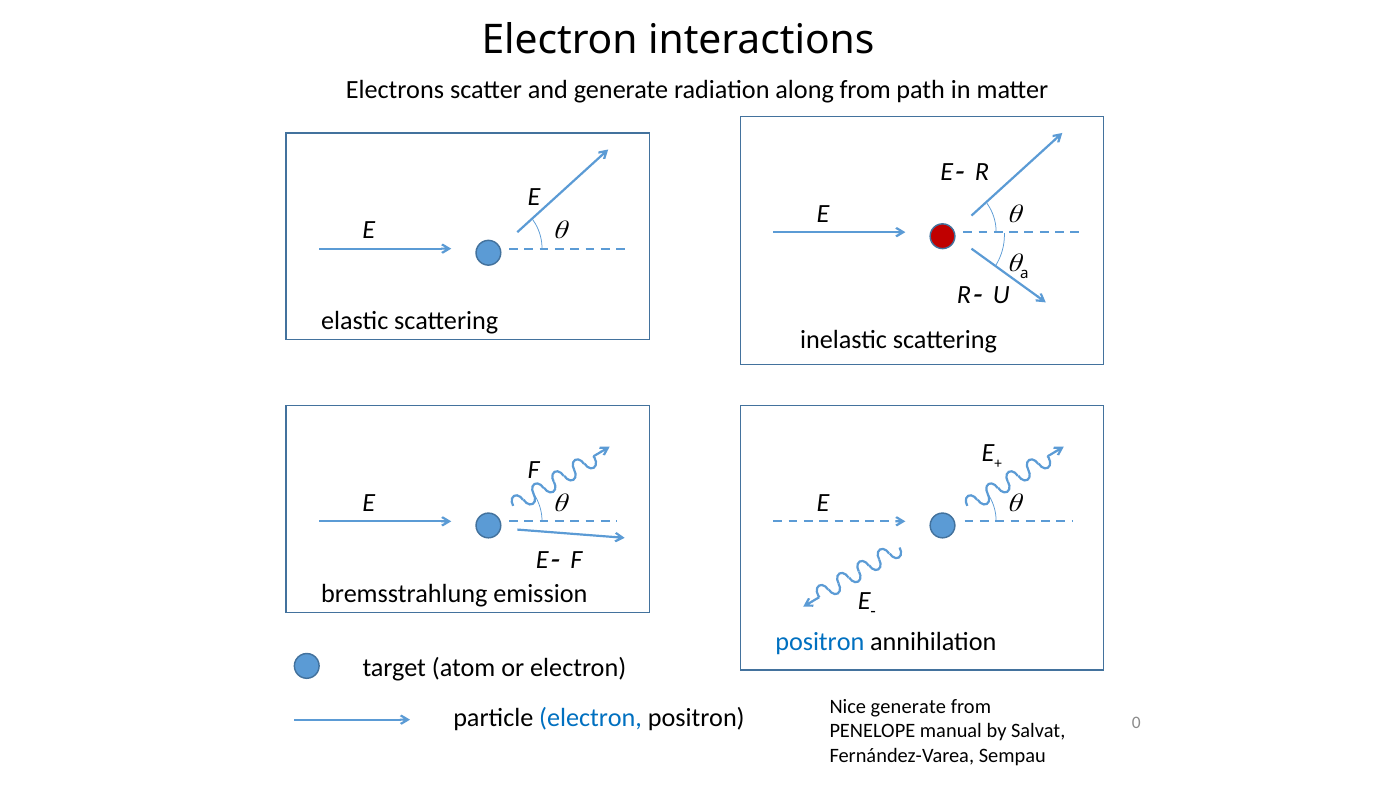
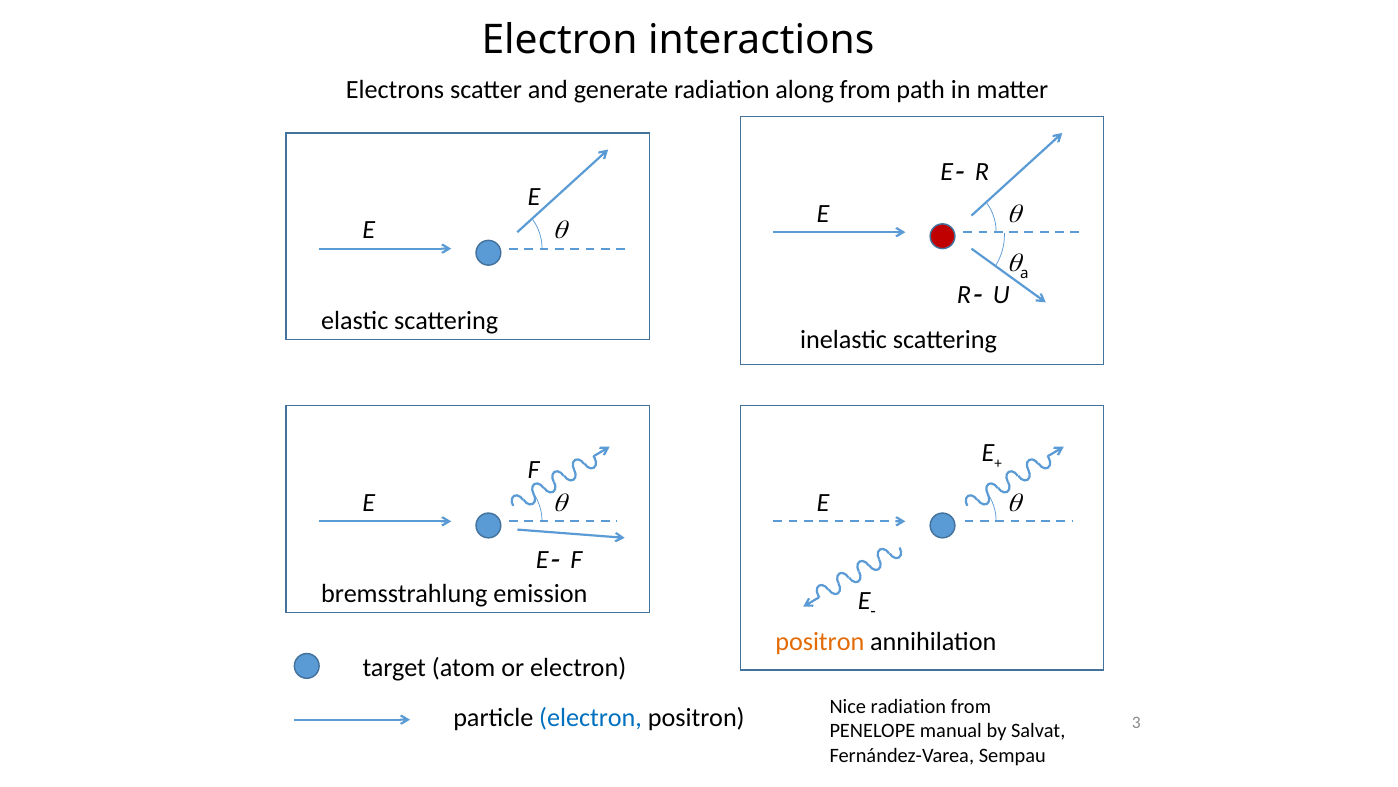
positron at (820, 642) colour: blue -> orange
Nice generate: generate -> radiation
0: 0 -> 3
